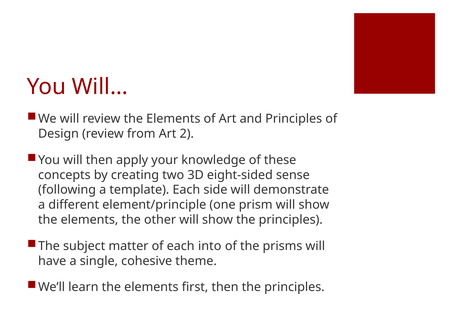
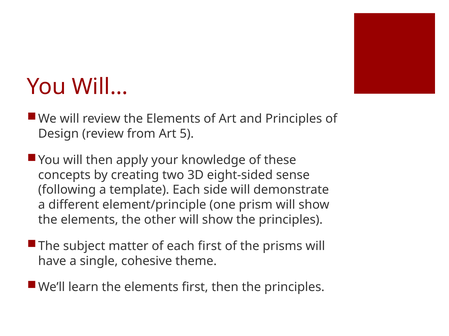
2: 2 -> 5
each into: into -> first
